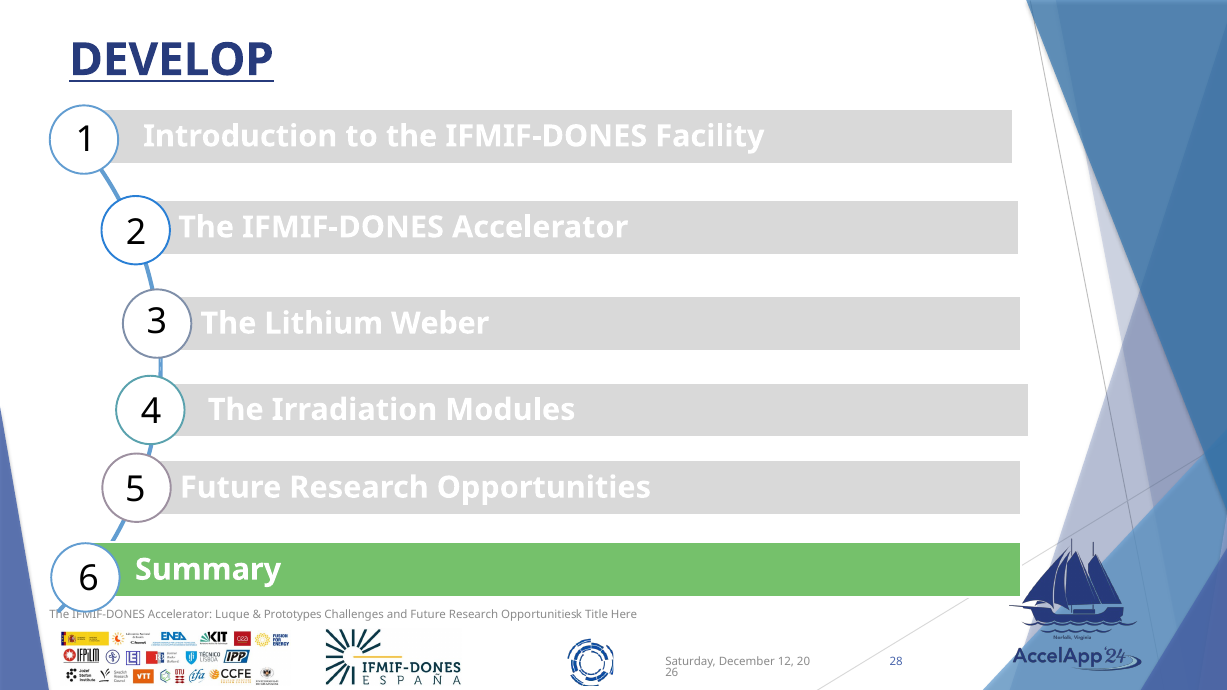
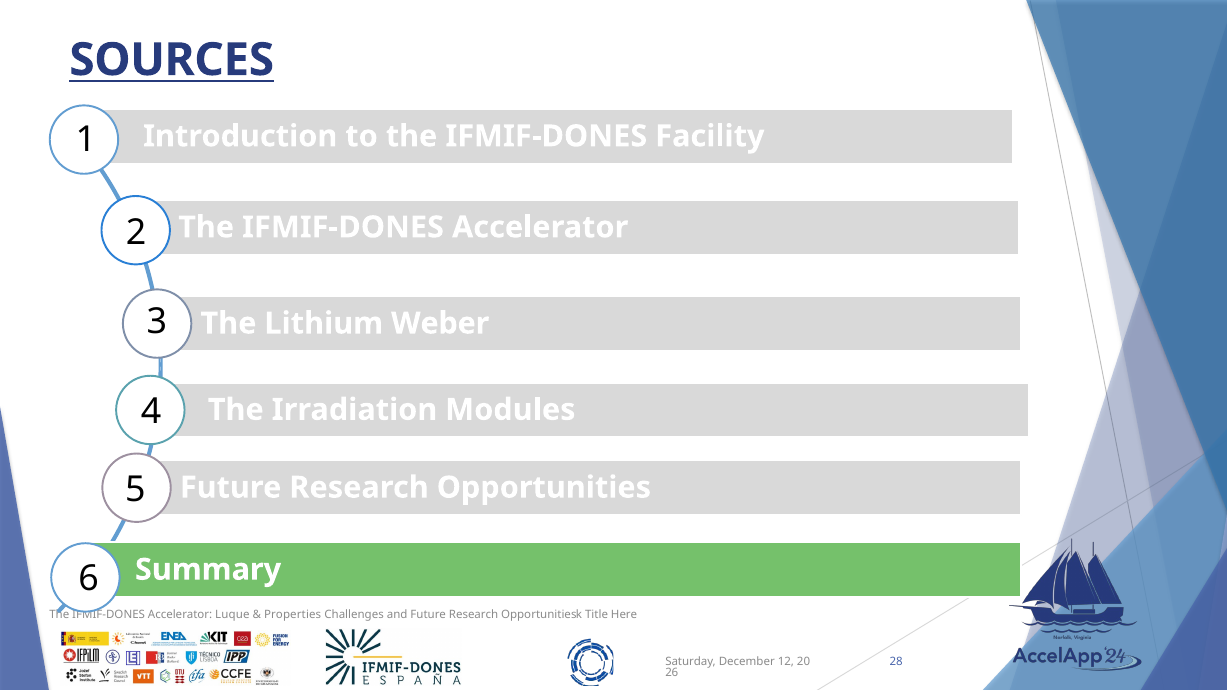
DEVELOP: DEVELOP -> SOURCES
Prototypes: Prototypes -> Properties
